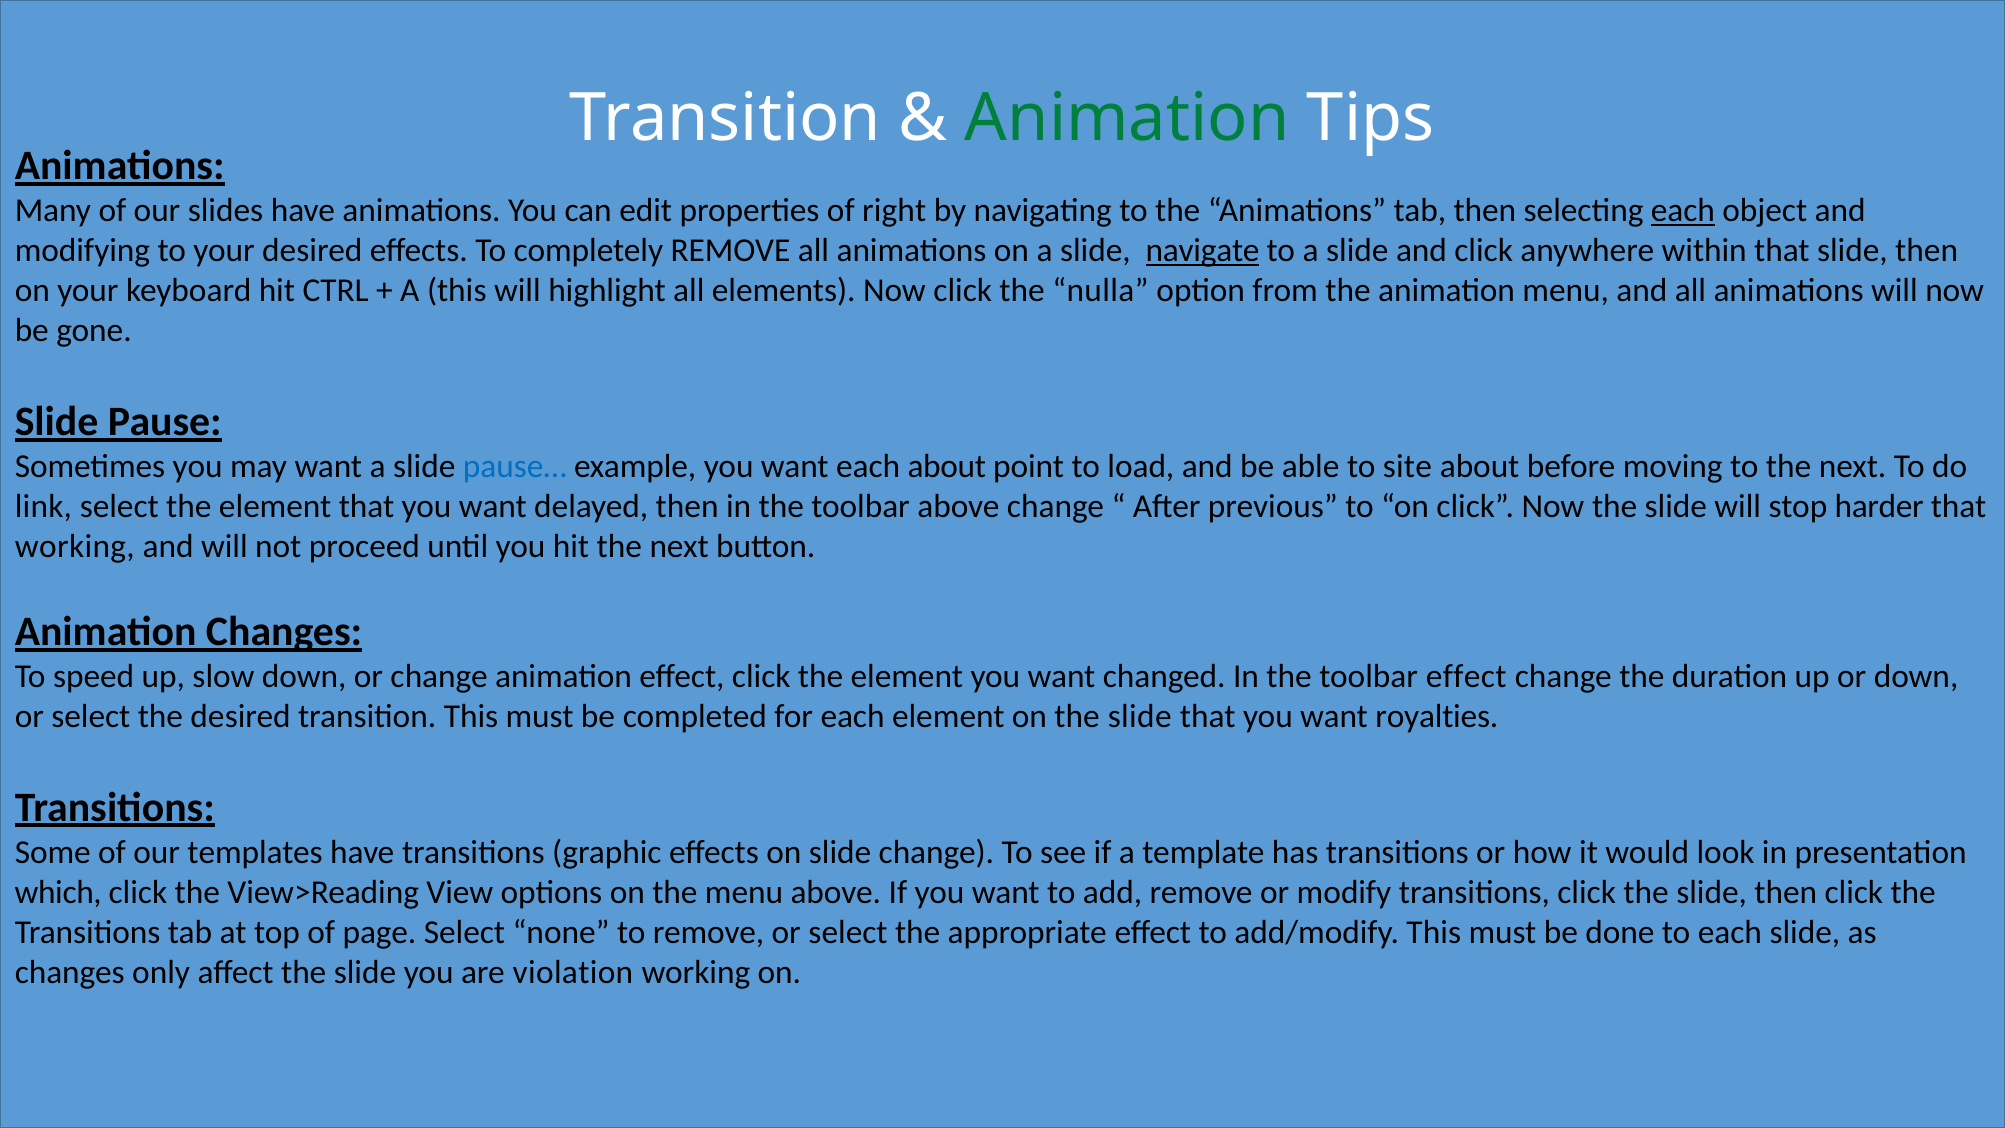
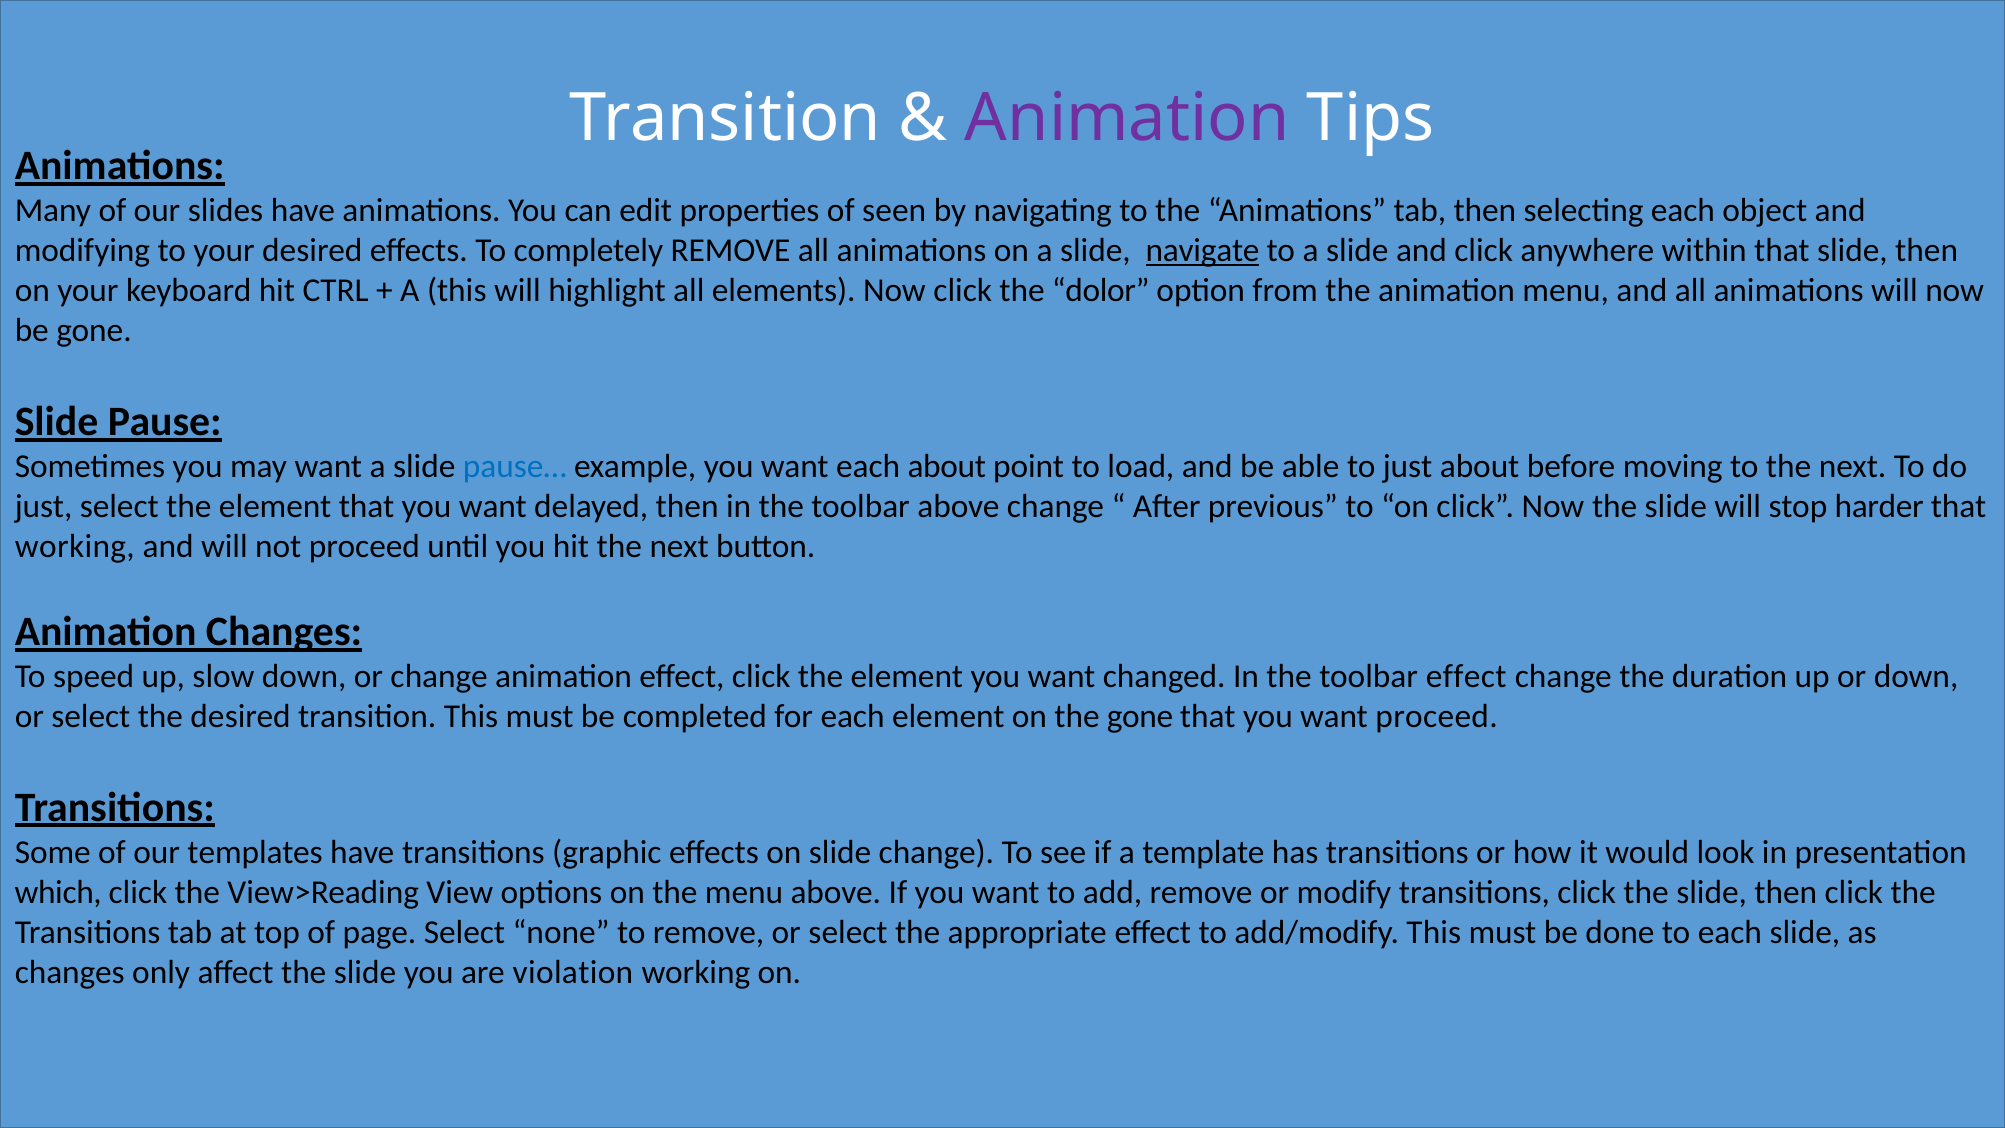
Animation at (1127, 118) colour: green -> purple
right: right -> seen
each at (1683, 210) underline: present -> none
nulla: nulla -> dolor
to site: site -> just
link at (43, 506): link -> just
on the slide: slide -> gone
want royalties: royalties -> proceed
